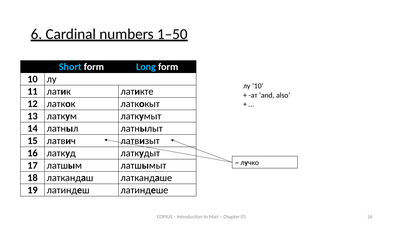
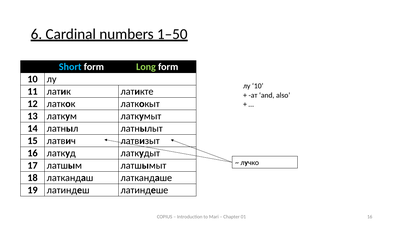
Long colour: light blue -> light green
